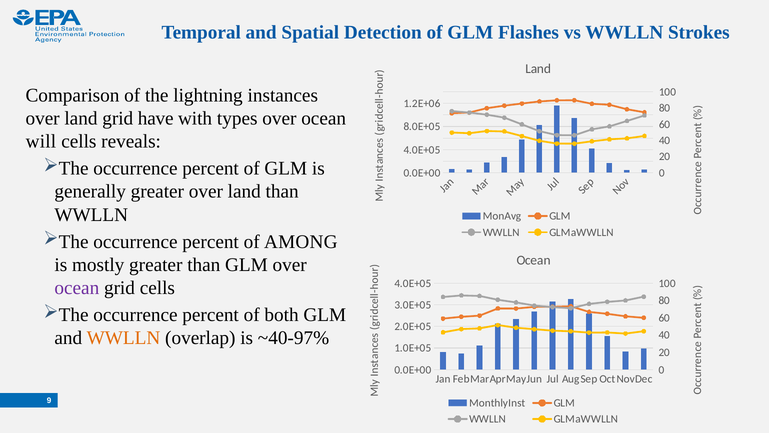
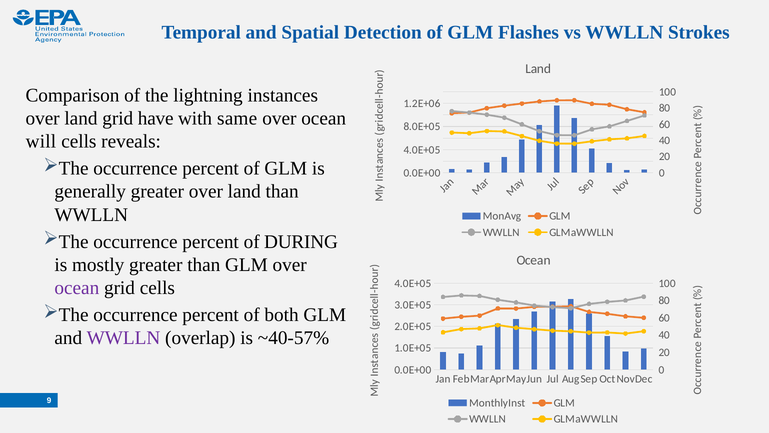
types: types -> same
AMONG: AMONG -> DURING
WWLLN at (124, 338) colour: orange -> purple
~40-97%: ~40-97% -> ~40-57%
